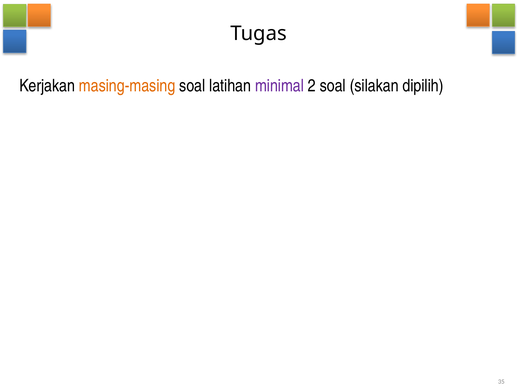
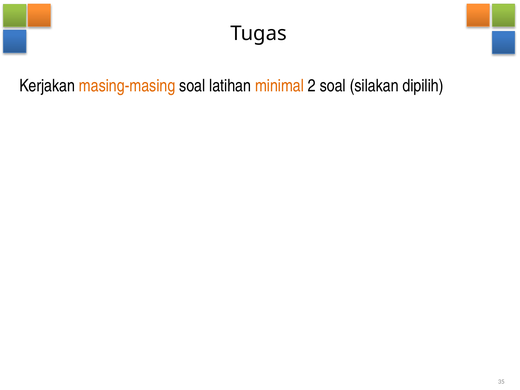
minimal colour: purple -> orange
